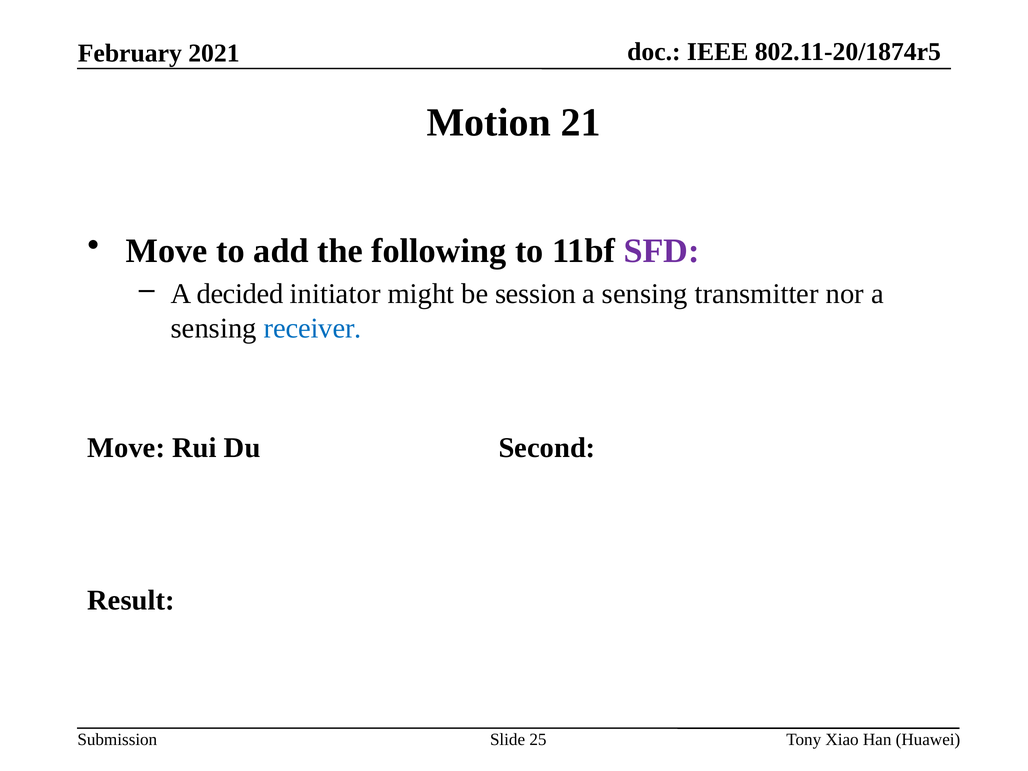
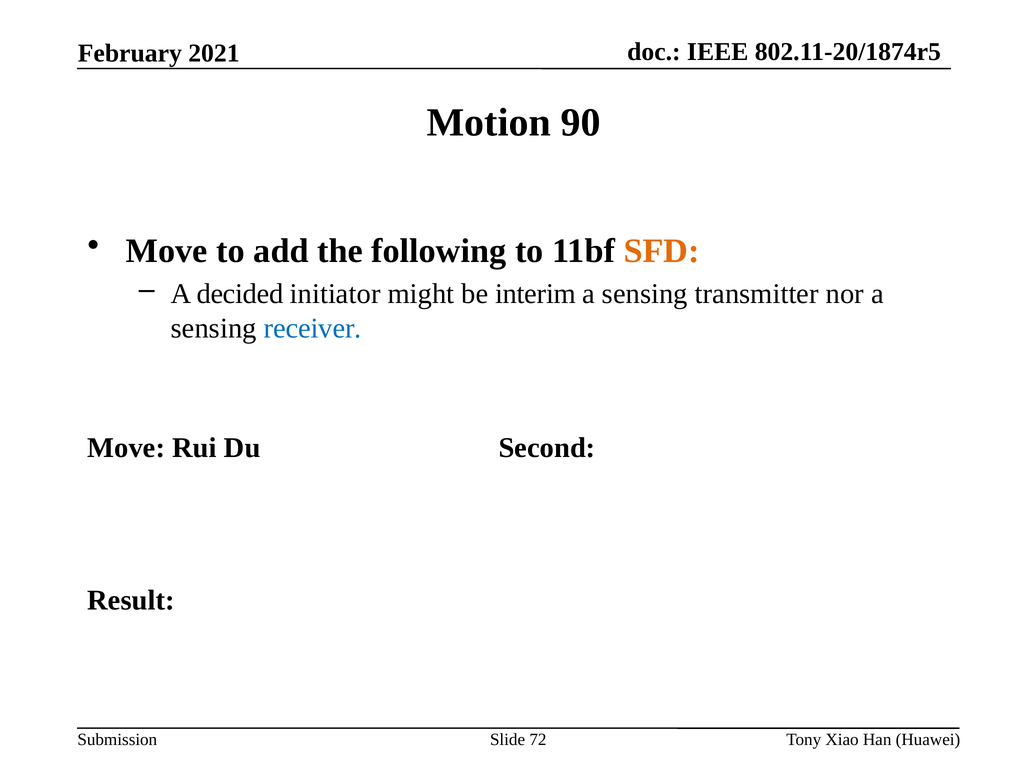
21: 21 -> 90
SFD colour: purple -> orange
session: session -> interim
25: 25 -> 72
